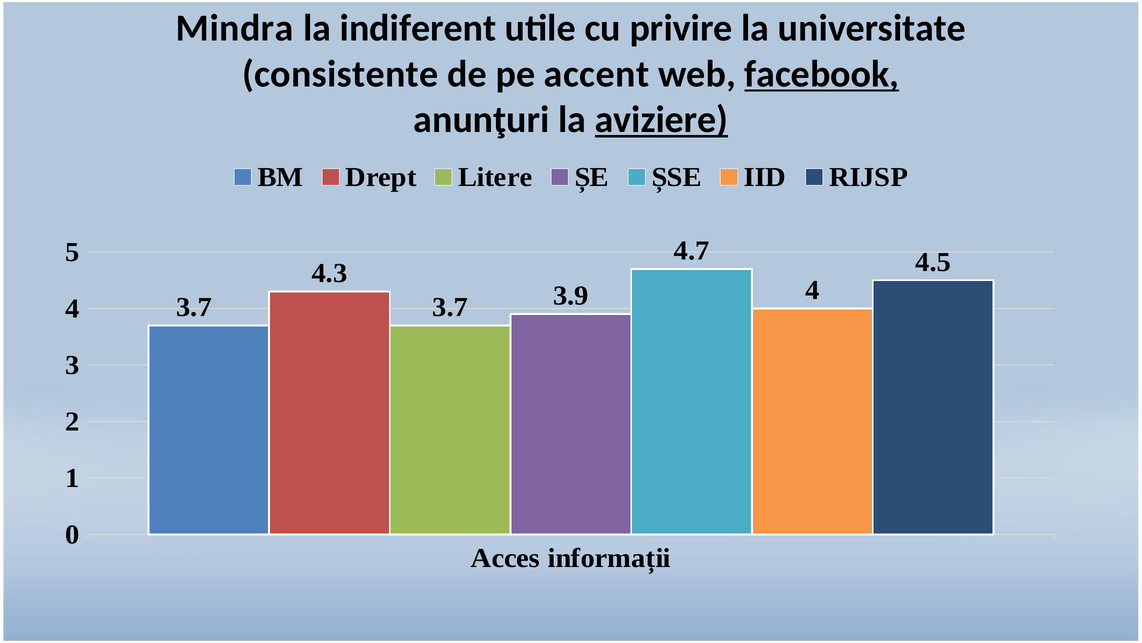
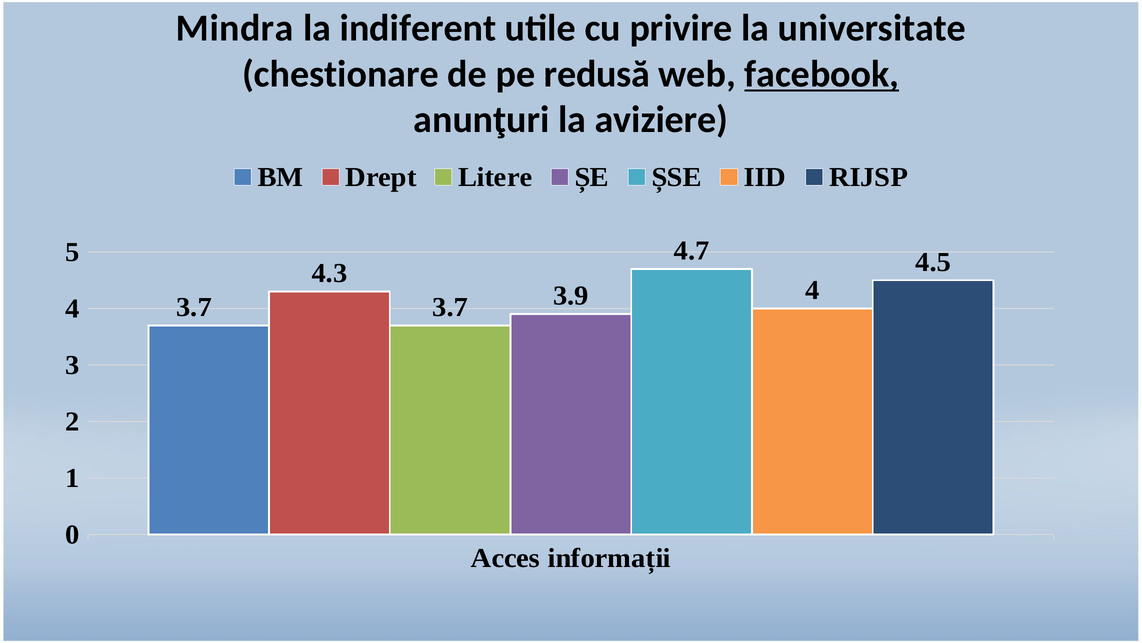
consistente: consistente -> chestionare
accent: accent -> redusă
aviziere underline: present -> none
